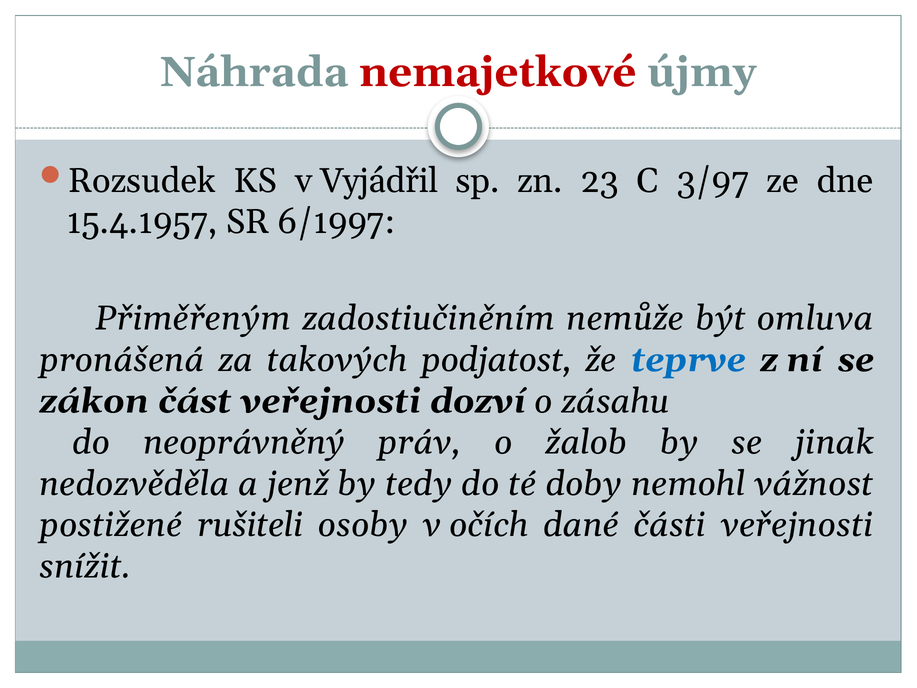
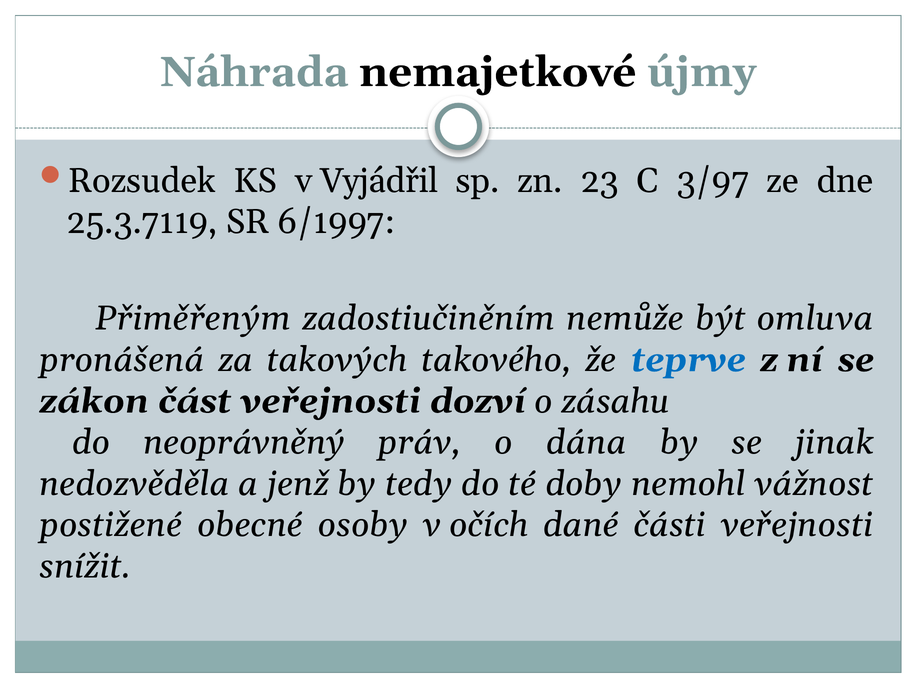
nemajetkové colour: red -> black
15.4.1957: 15.4.1957 -> 25.3.7119
podjatost: podjatost -> takového
žalob: žalob -> dána
rušiteli: rušiteli -> obecné
